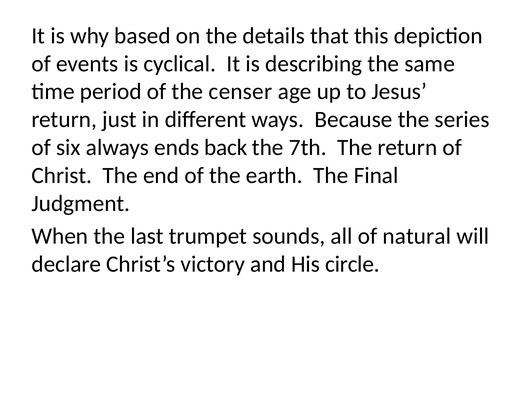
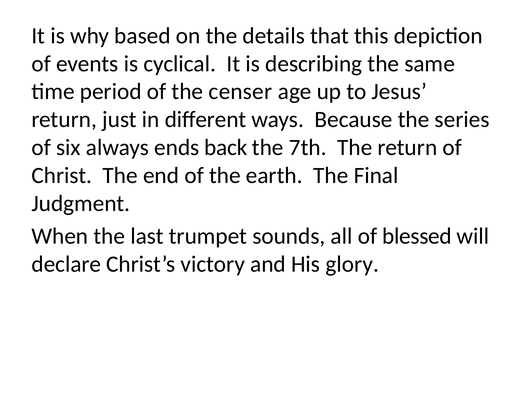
natural: natural -> blessed
circle: circle -> glory
